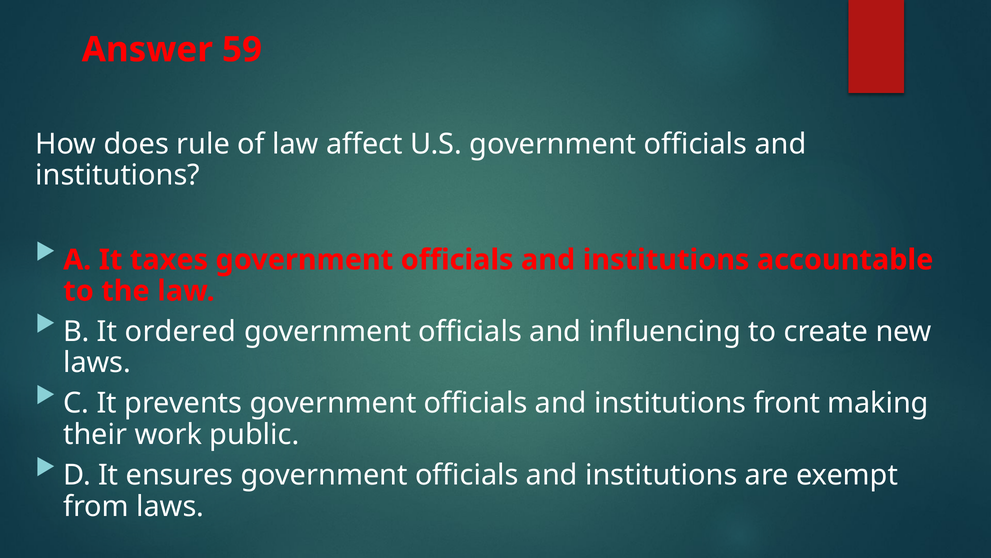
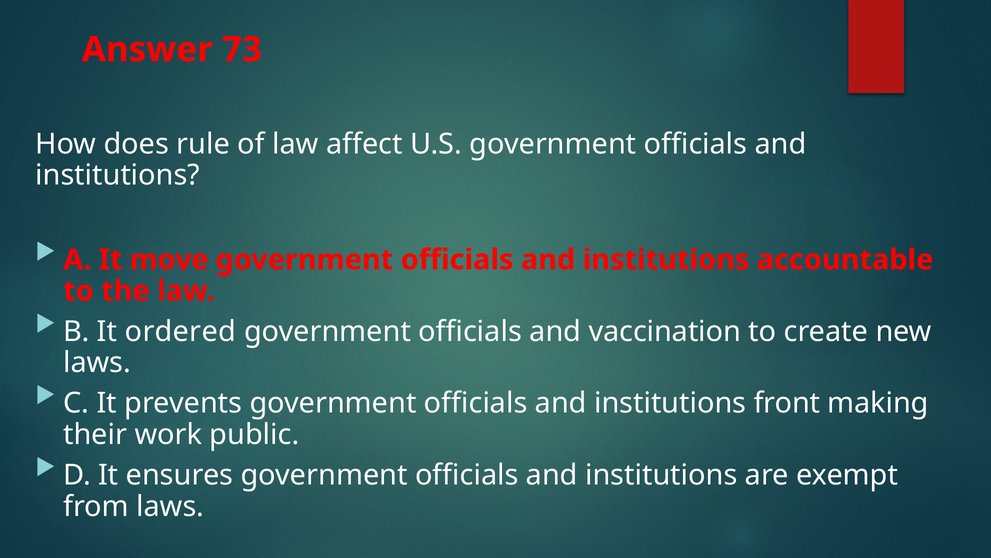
59: 59 -> 73
taxes: taxes -> move
influencing: influencing -> vaccination
